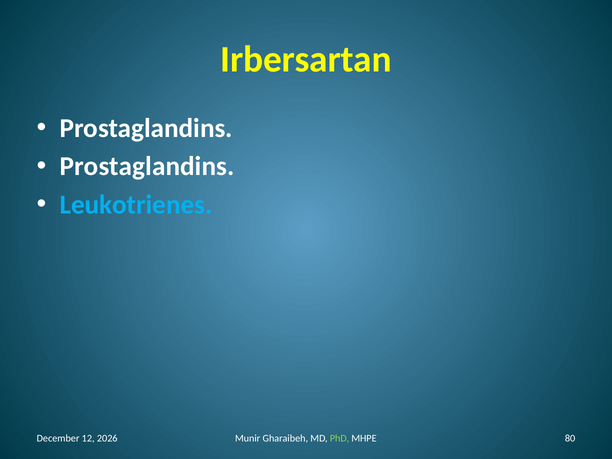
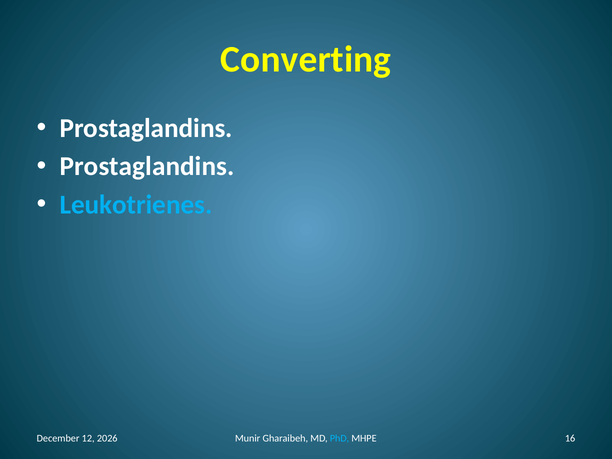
Irbersartan: Irbersartan -> Converting
80: 80 -> 16
PhD colour: light green -> light blue
